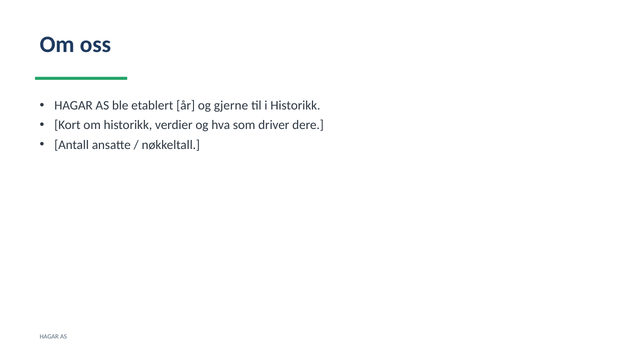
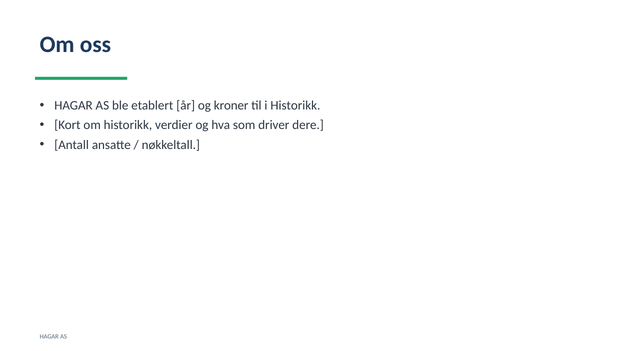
gjerne: gjerne -> kroner
